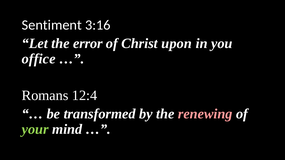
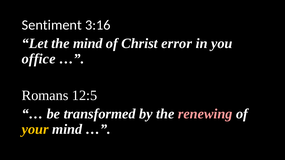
the error: error -> mind
upon: upon -> error
12:4: 12:4 -> 12:5
your colour: light green -> yellow
